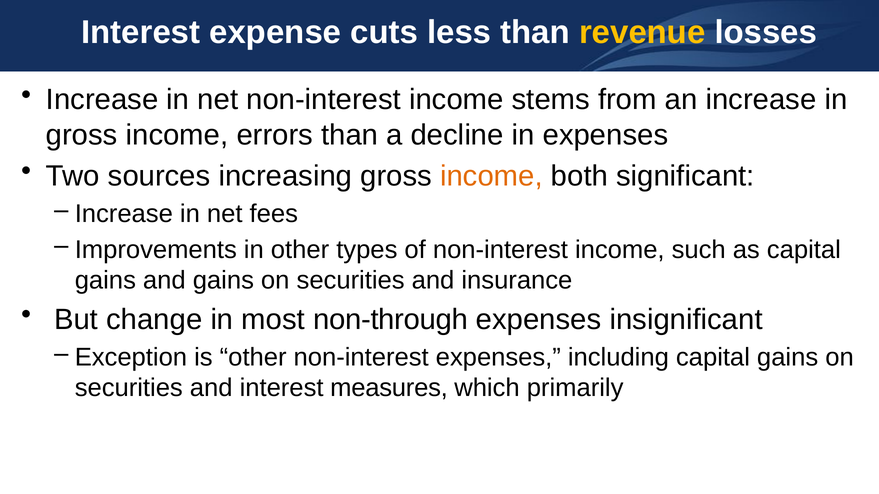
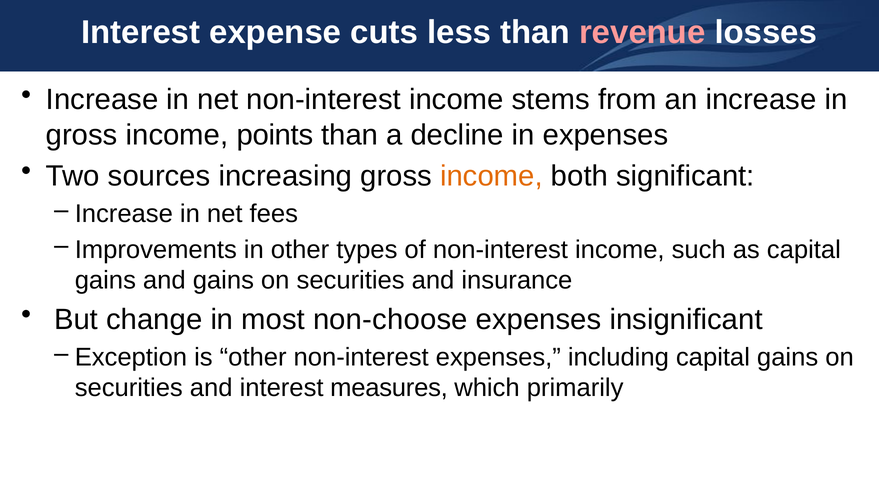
revenue colour: yellow -> pink
errors: errors -> points
non-through: non-through -> non-choose
